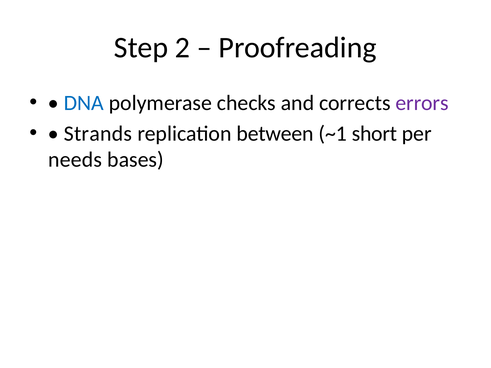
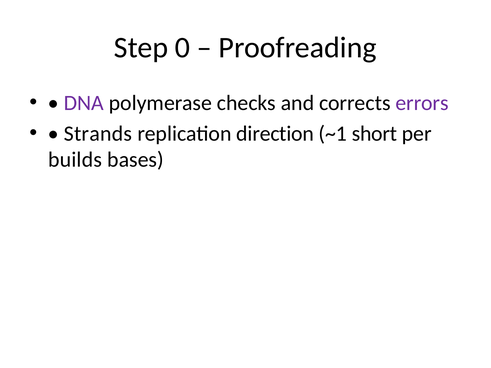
2: 2 -> 0
DNA colour: blue -> purple
between: between -> direction
needs: needs -> builds
